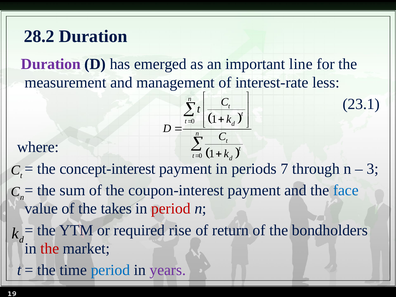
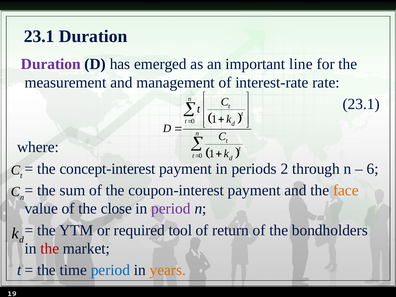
28.2 at (39, 36): 28.2 -> 23.1
less: less -> rate
7: 7 -> 2
3: 3 -> 6
face colour: blue -> orange
takes: takes -> close
period at (171, 209) colour: red -> purple
rise: rise -> tool
years colour: purple -> orange
